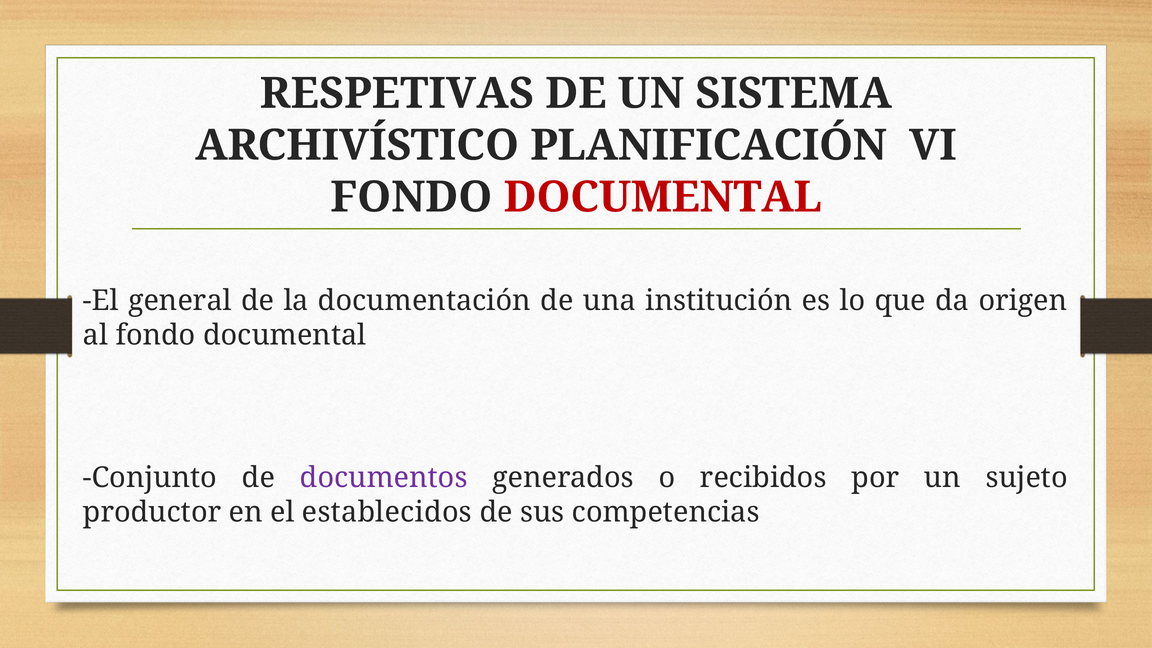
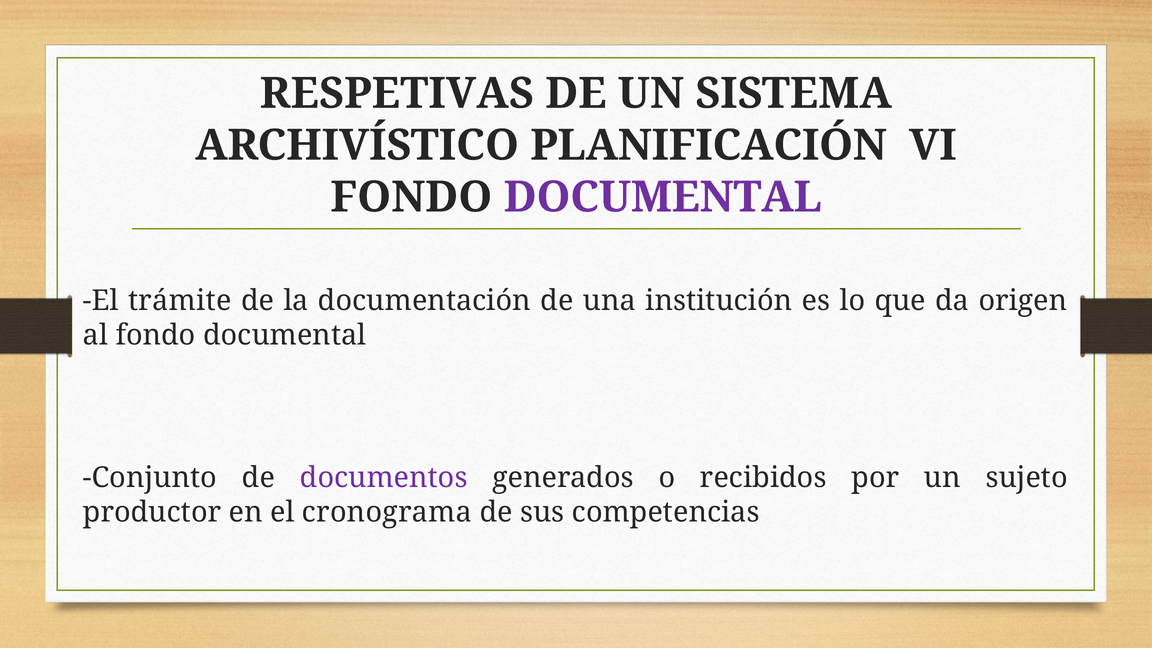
DOCUMENTAL at (663, 197) colour: red -> purple
general: general -> trámite
establecidos: establecidos -> cronograma
